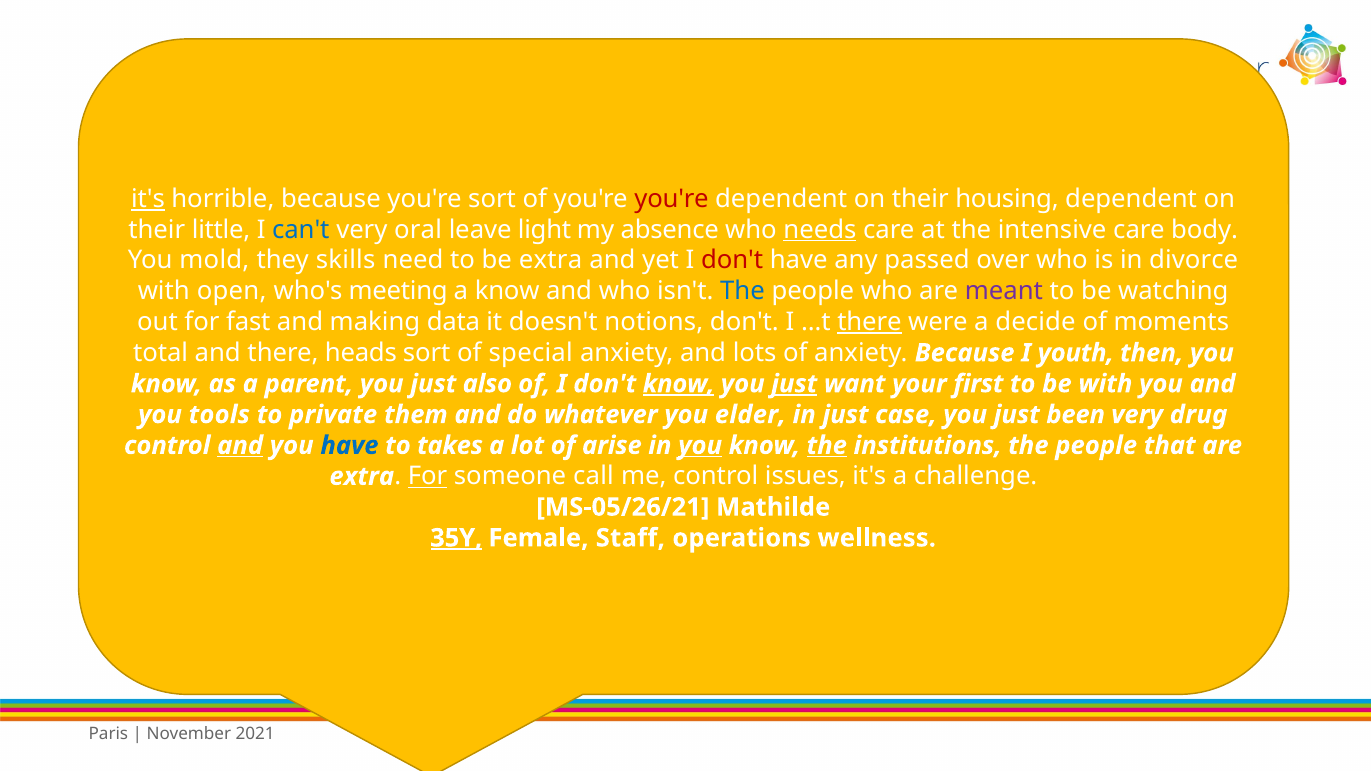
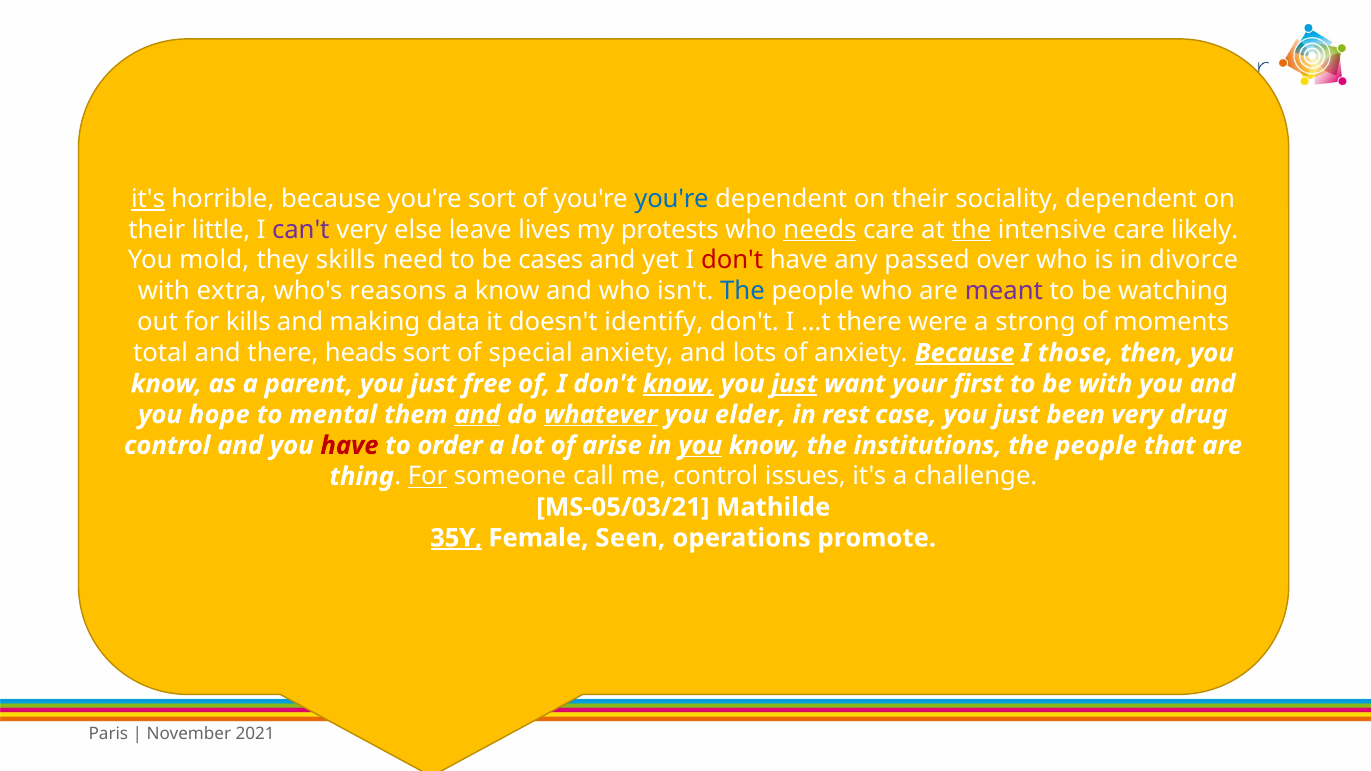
you're at (672, 199) colour: red -> blue
housing: housing -> sociality
can't colour: blue -> purple
oral: oral -> else
light: light -> lives
absence: absence -> protests
the at (971, 230) underline: none -> present
body: body -> likely
be extra: extra -> cases
open: open -> extra
meeting: meeting -> reasons
fast: fast -> kills
notions: notions -> identify
there at (869, 322) underline: present -> none
decide: decide -> strong
Because at (965, 353) underline: none -> present
youth: youth -> those
also: also -> free
tools: tools -> hope
private: private -> mental
and at (477, 415) underline: none -> present
whatever underline: none -> present
in just: just -> rest
and at (240, 446) underline: present -> none
have at (349, 446) colour: blue -> red
takes: takes -> order
the at (827, 446) underline: present -> none
extra at (362, 476): extra -> thing
MS-05/26/21: MS-05/26/21 -> MS-05/03/21
Staff: Staff -> Seen
wellness: wellness -> promote
